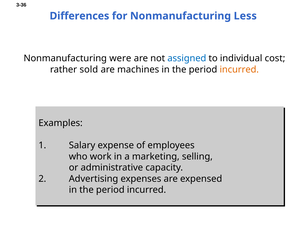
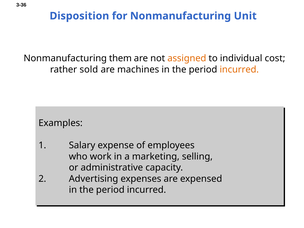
Differences: Differences -> Disposition
Less: Less -> Unit
were: were -> them
assigned colour: blue -> orange
